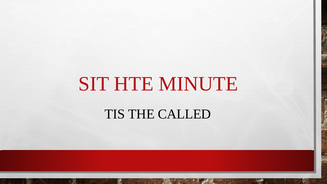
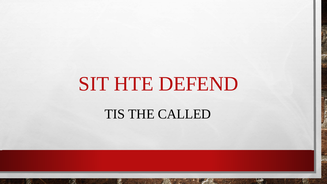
MINUTE: MINUTE -> DEFEND
